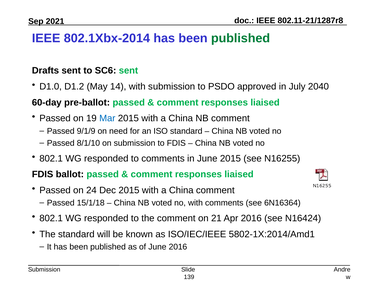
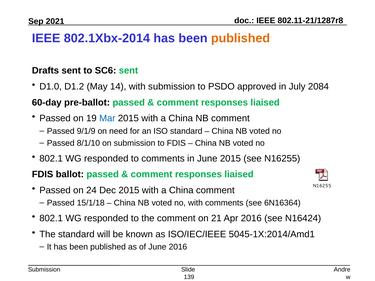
published at (241, 38) colour: green -> orange
2040: 2040 -> 2084
5802-1X:2014/Amd1: 5802-1X:2014/Amd1 -> 5045-1X:2014/Amd1
